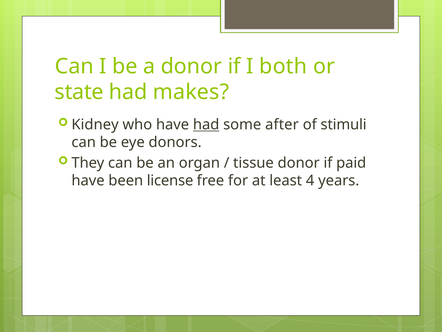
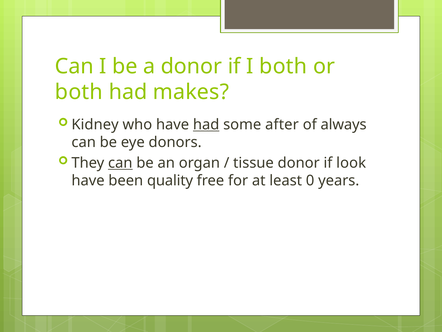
state at (79, 92): state -> both
stimuli: stimuli -> always
can at (120, 163) underline: none -> present
paid: paid -> look
license: license -> quality
4: 4 -> 0
